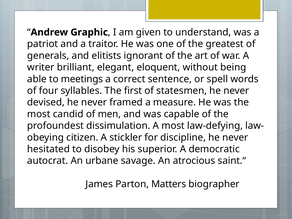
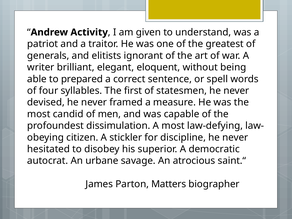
Graphic: Graphic -> Activity
meetings: meetings -> prepared
